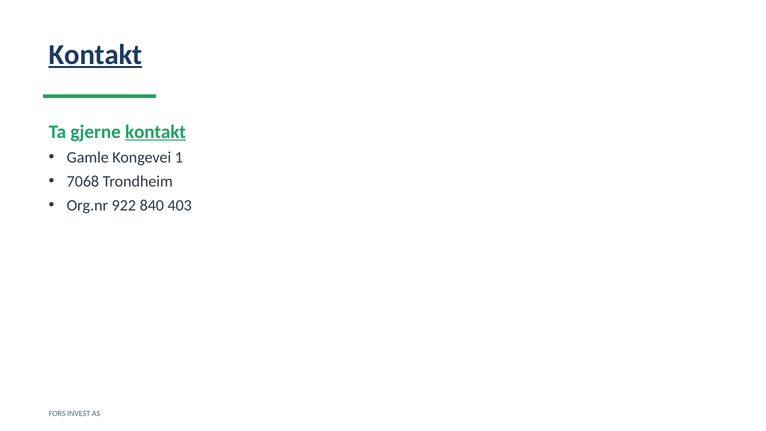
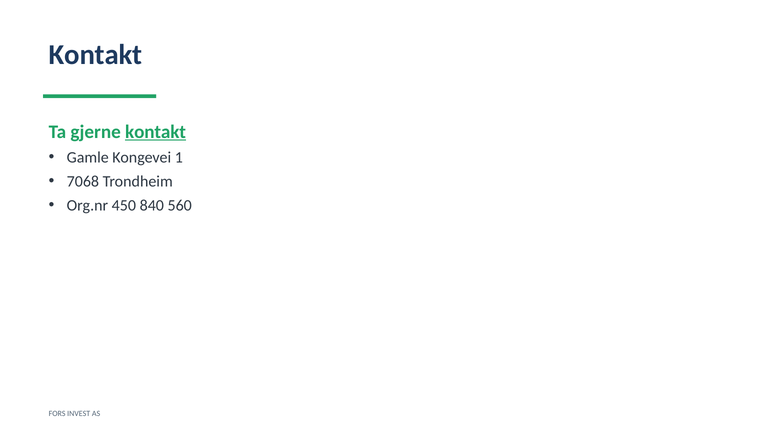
Kontakt at (95, 55) underline: present -> none
922: 922 -> 450
403: 403 -> 560
